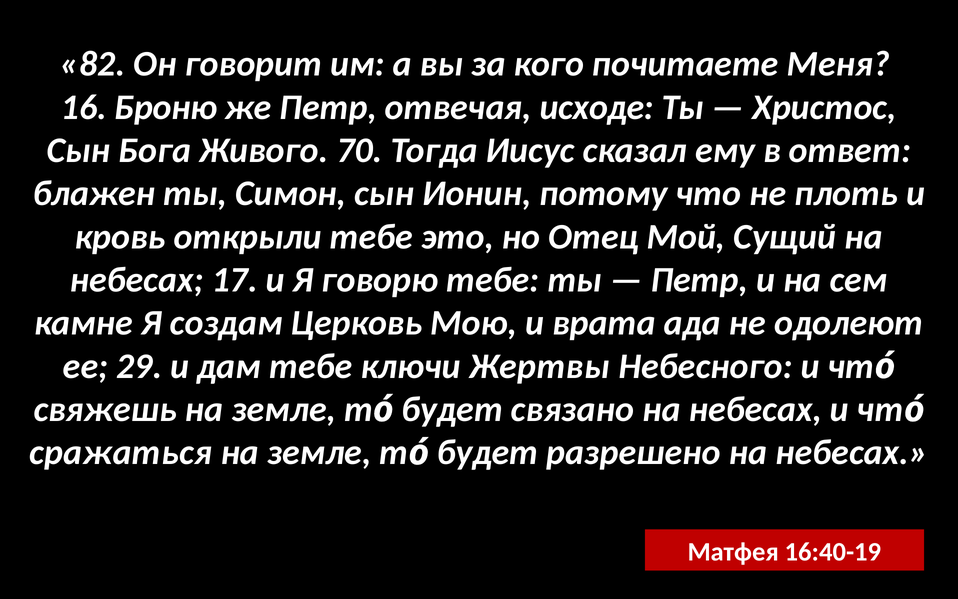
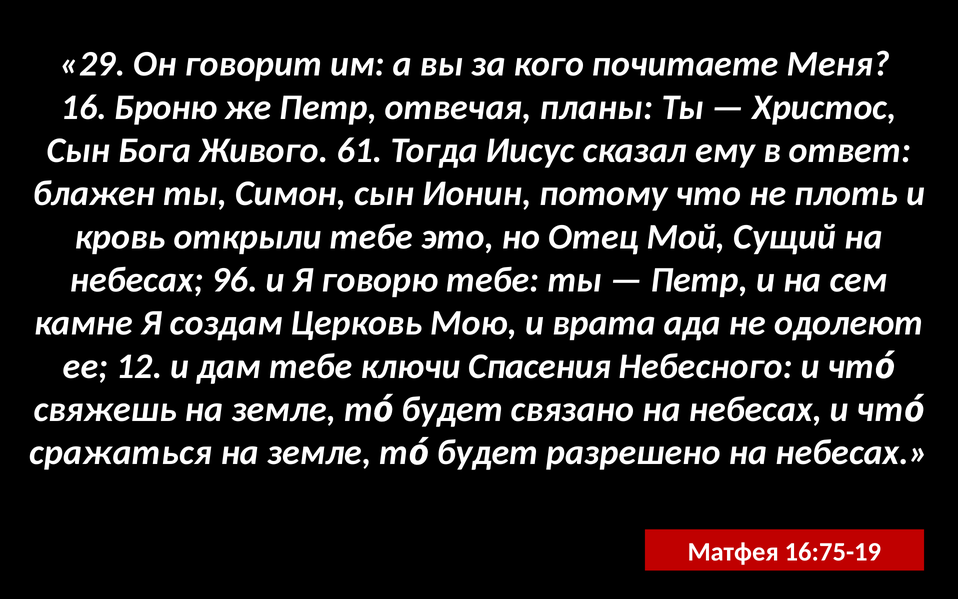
82: 82 -> 29
исходе: исходе -> планы
70: 70 -> 61
17: 17 -> 96
29: 29 -> 12
Жертвы: Жертвы -> Спасения
16:40-19: 16:40-19 -> 16:75-19
